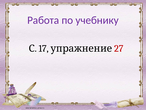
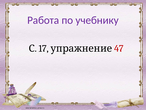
27: 27 -> 47
